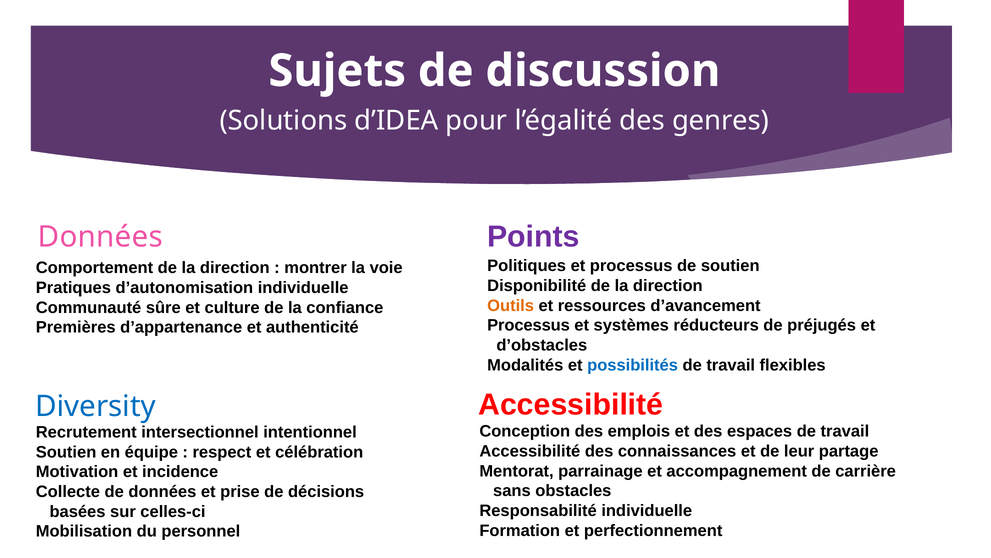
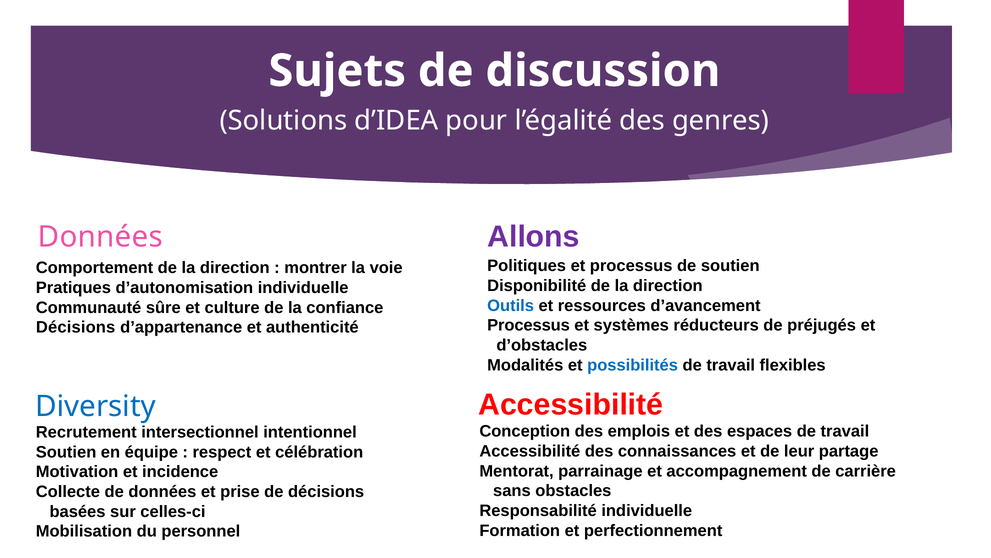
Points: Points -> Allons
Outils colour: orange -> blue
Premières at (76, 327): Premières -> Décisions
